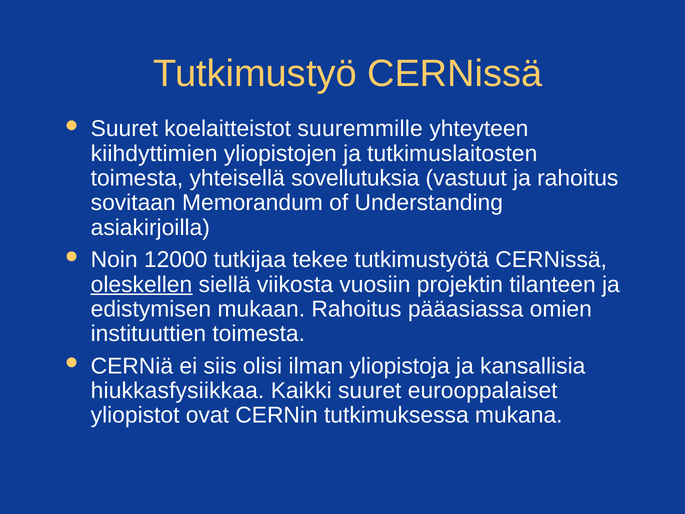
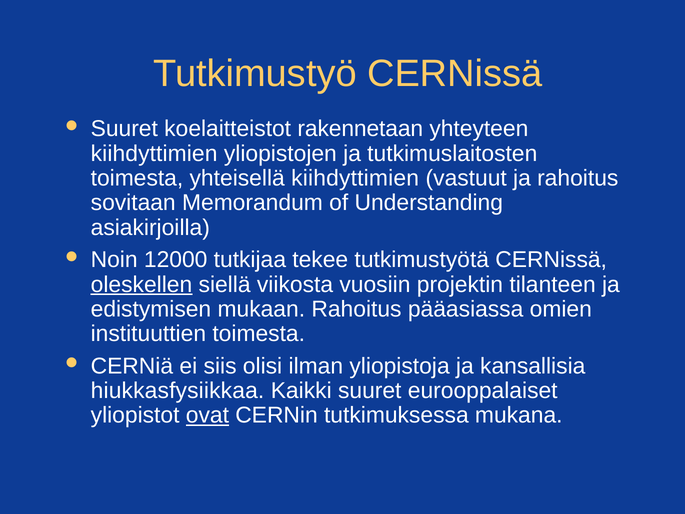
suuremmille: suuremmille -> rakennetaan
yhteisellä sovellutuksia: sovellutuksia -> kiihdyttimien
ovat underline: none -> present
